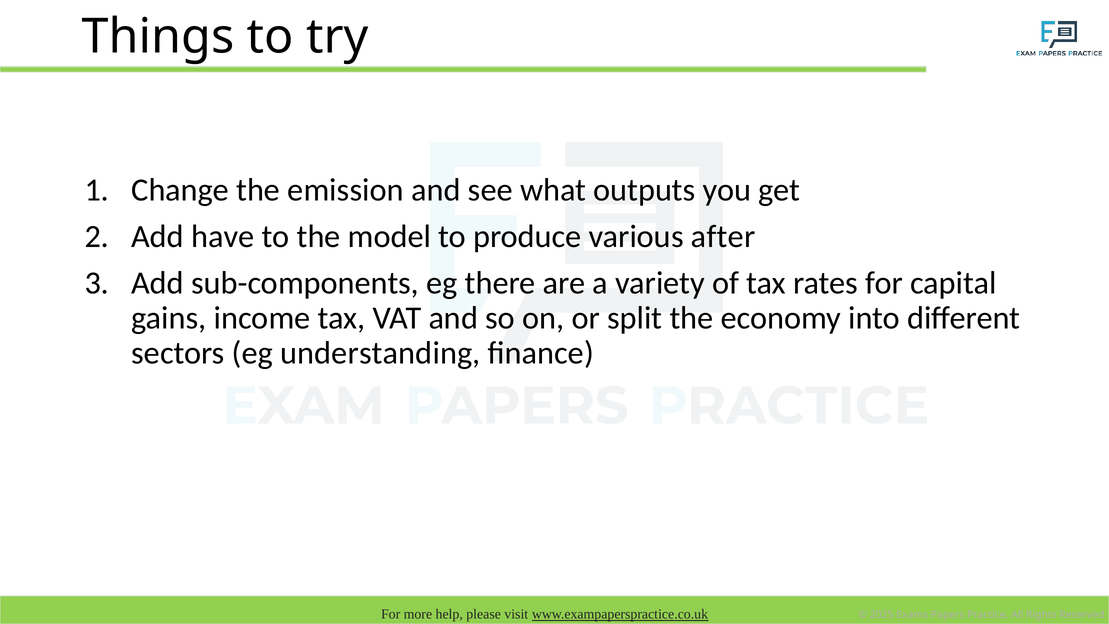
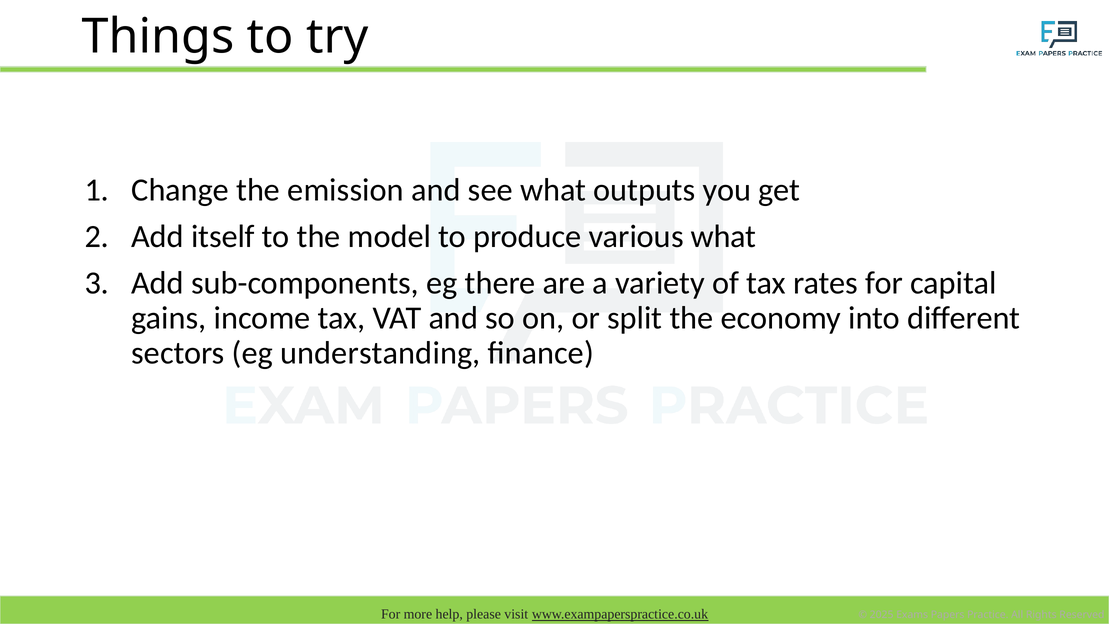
have: have -> itself
various after: after -> what
